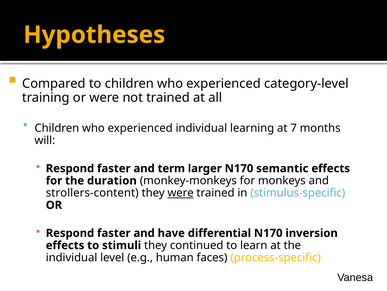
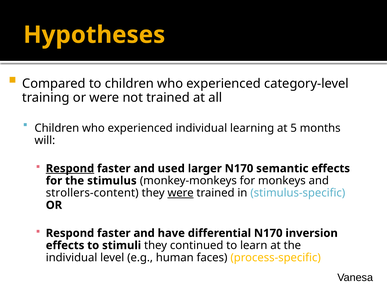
7: 7 -> 5
Respond at (70, 168) underline: none -> present
term: term -> used
duration: duration -> stimulus
